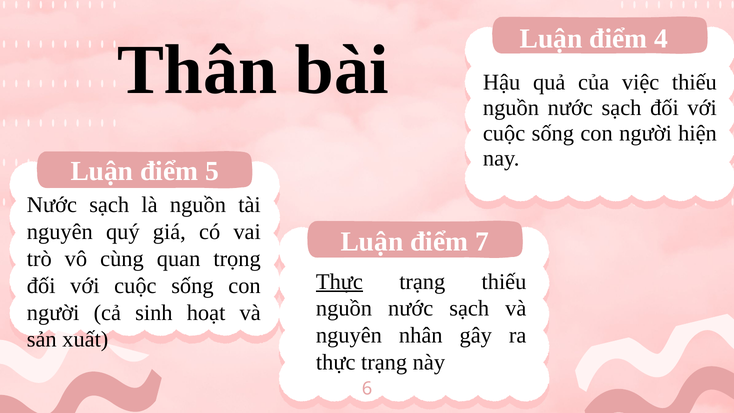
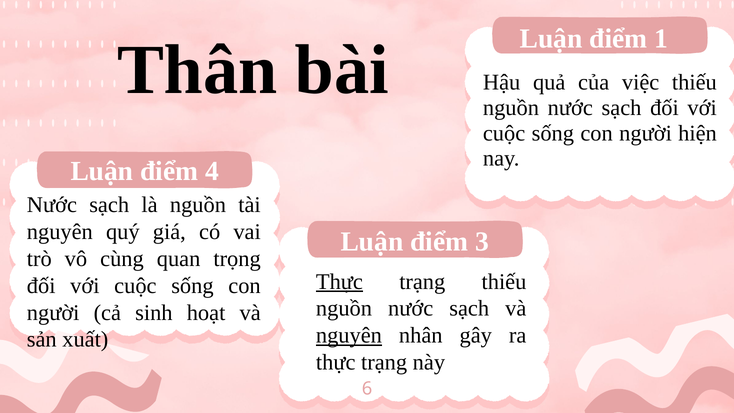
4: 4 -> 1
5: 5 -> 4
7: 7 -> 3
nguyên at (349, 335) underline: none -> present
